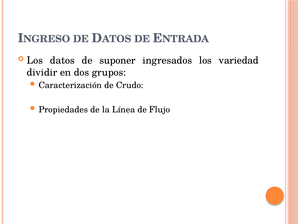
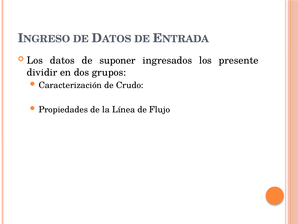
variedad: variedad -> presente
